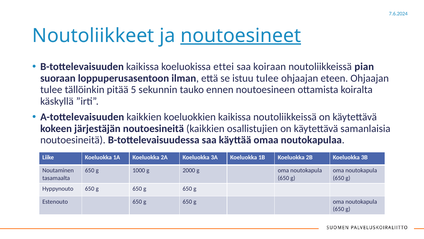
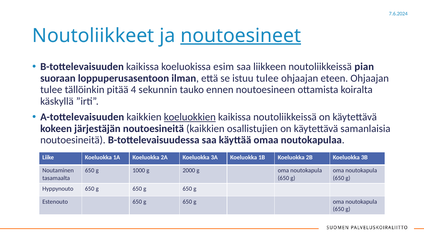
ettei: ettei -> esim
koiraan: koiraan -> liikkeen
5: 5 -> 4
koeluokkien underline: none -> present
